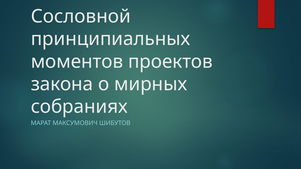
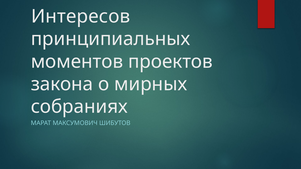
Сословной: Сословной -> Интересов
